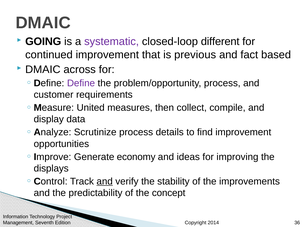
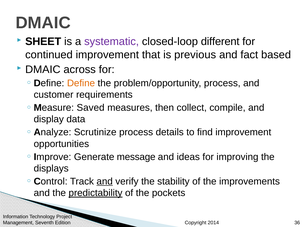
GOING: GOING -> SHEET
Define colour: purple -> orange
United: United -> Saved
economy: economy -> message
predictability underline: none -> present
concept: concept -> pockets
